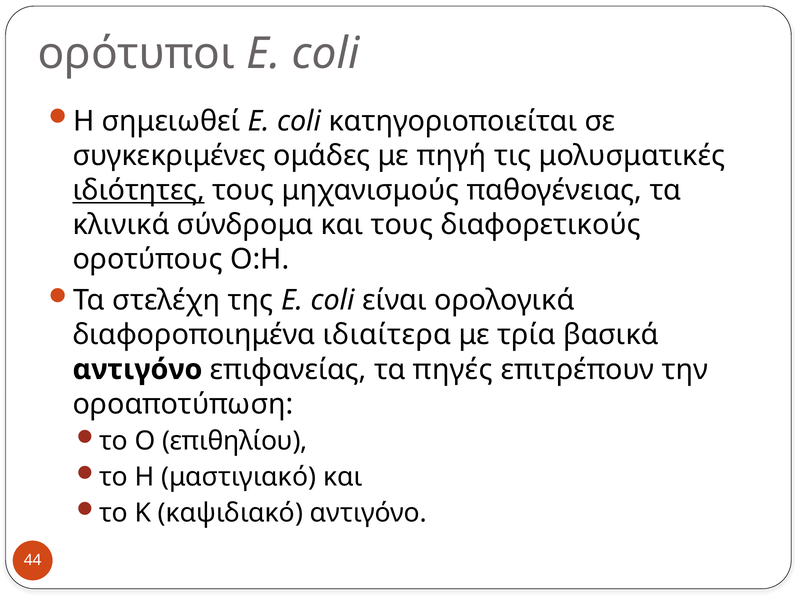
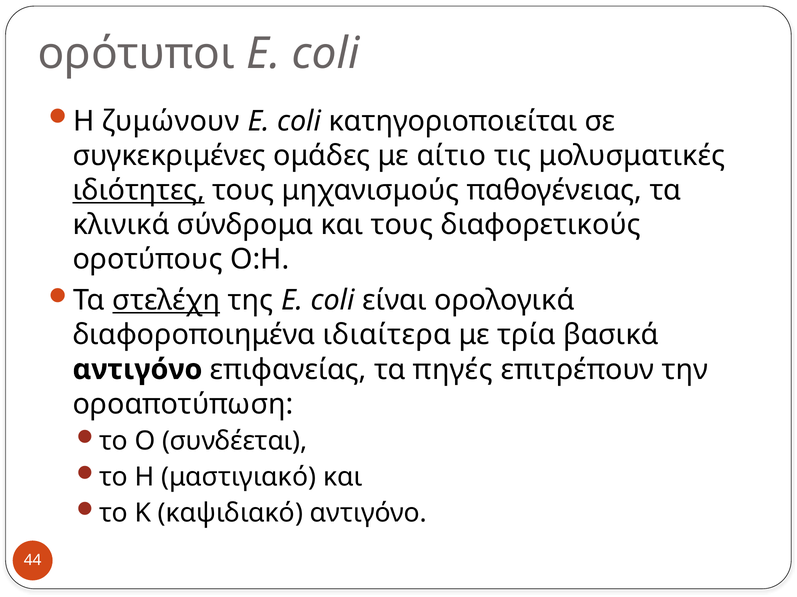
σημειωθεί: σημειωθεί -> ζυμώνουν
πηγή: πηγή -> αίτιο
στελέχη underline: none -> present
επιθηλίου: επιθηλίου -> συνδέεται
